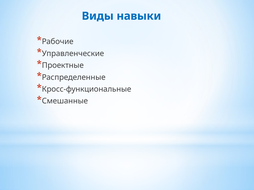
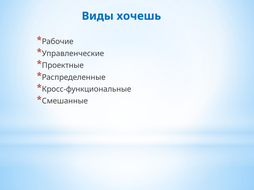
навыки: навыки -> хочешь
